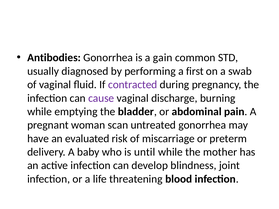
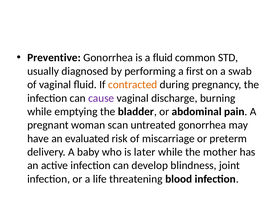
Antibodies: Antibodies -> Preventive
a gain: gain -> fluid
contracted colour: purple -> orange
until: until -> later
